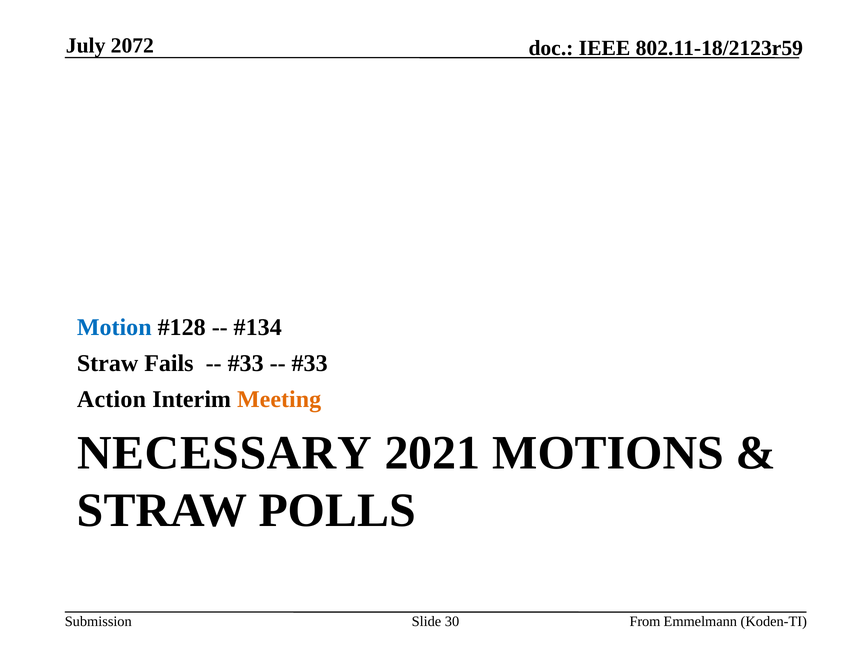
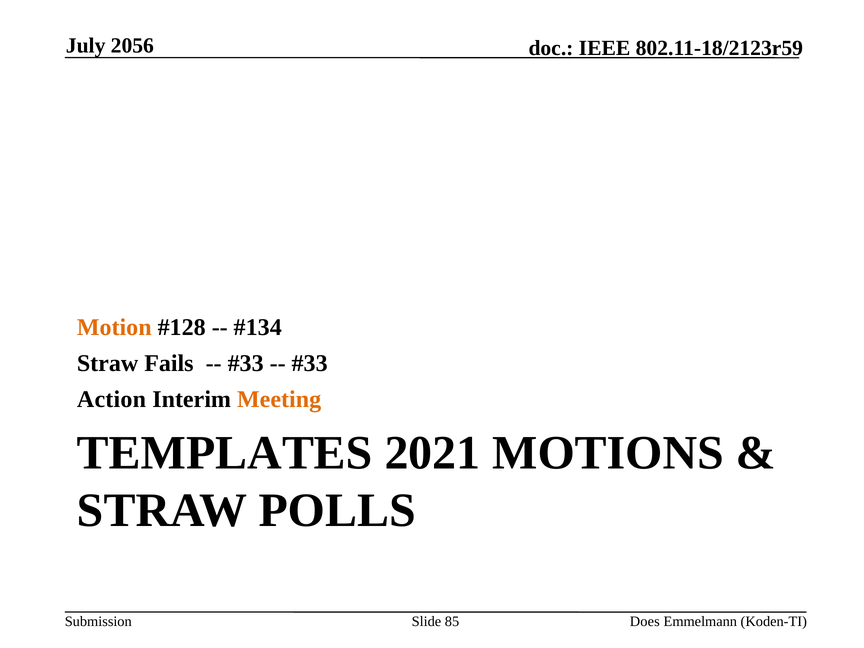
2072: 2072 -> 2056
Motion colour: blue -> orange
NECESSARY: NECESSARY -> TEMPLATES
30: 30 -> 85
From: From -> Does
